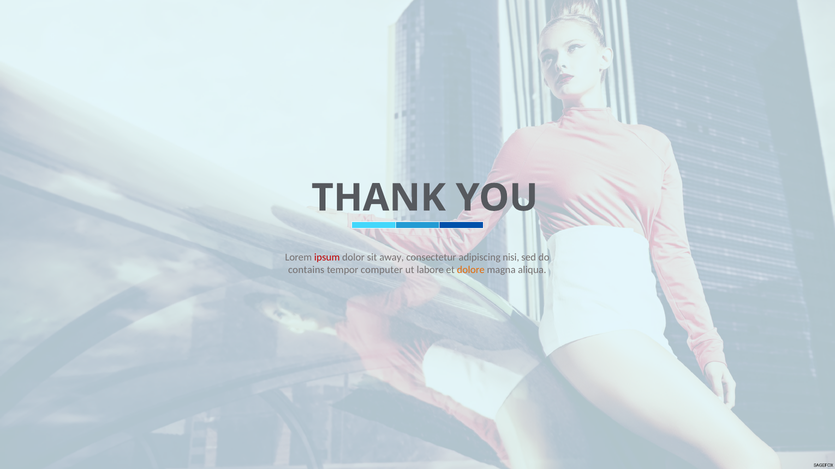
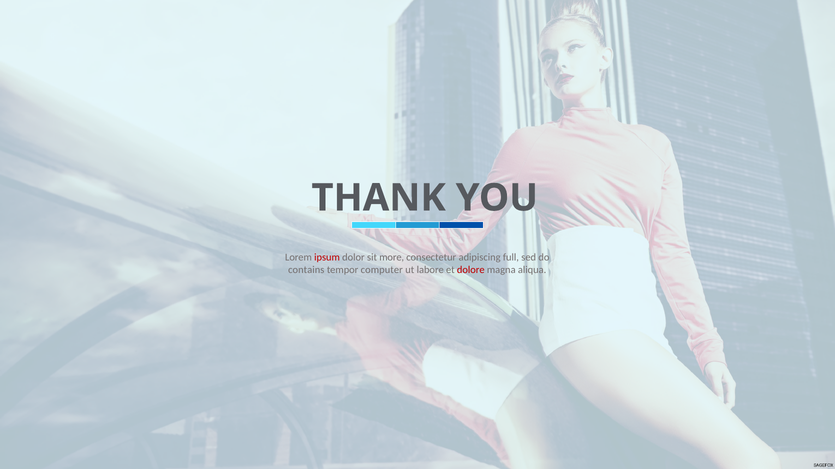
away: away -> more
nisi: nisi -> full
dolore colour: orange -> red
